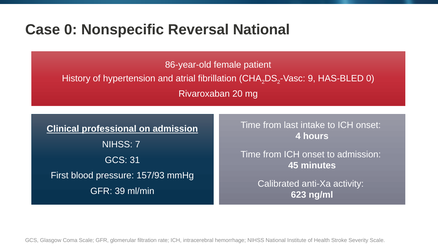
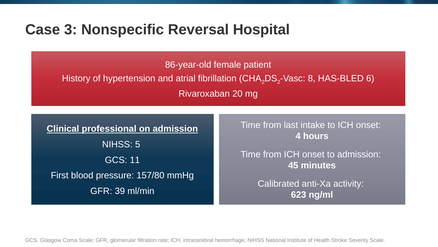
Case 0: 0 -> 3
Reversal National: National -> Hospital
9: 9 -> 8
HAS-BLED 0: 0 -> 6
7: 7 -> 5
31: 31 -> 11
157/93: 157/93 -> 157/80
